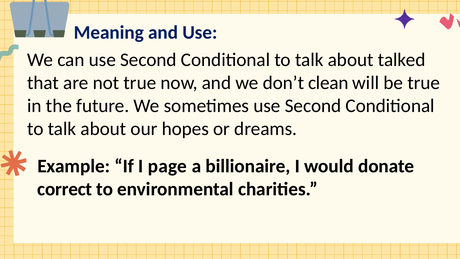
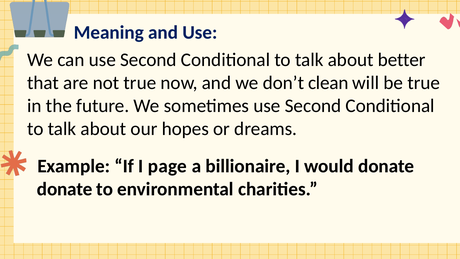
talked: talked -> better
correct at (65, 189): correct -> donate
